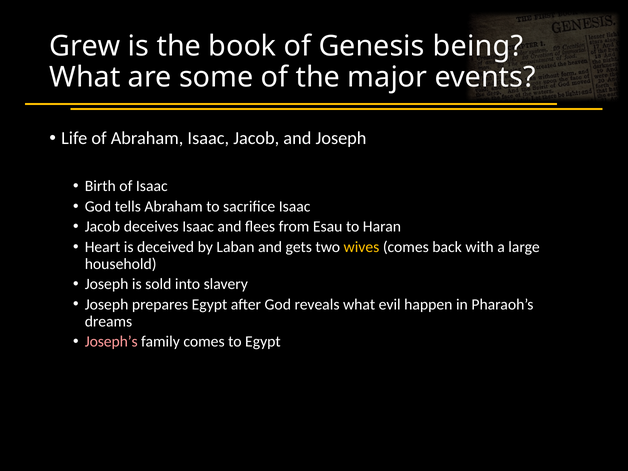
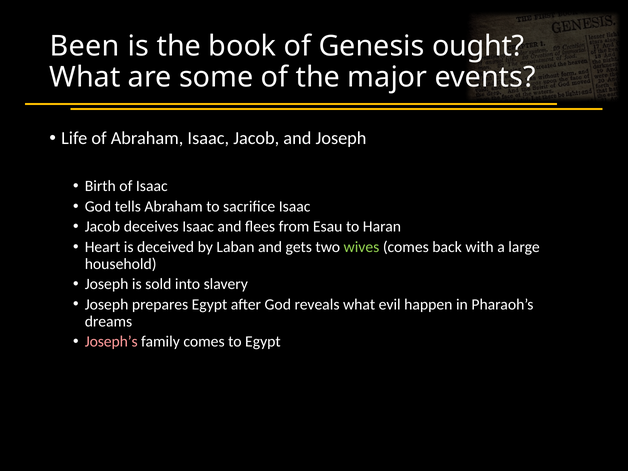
Grew: Grew -> Been
being: being -> ought
wives colour: yellow -> light green
